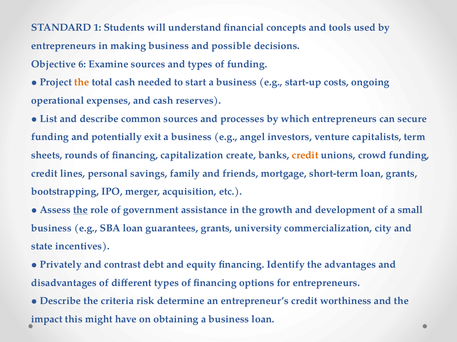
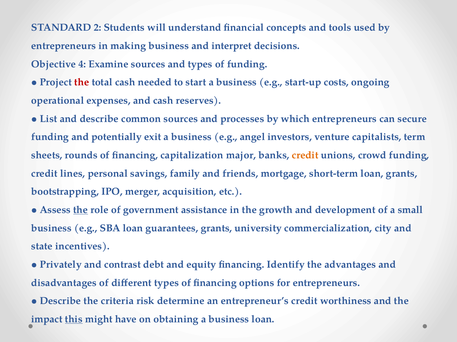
1: 1 -> 2
possible: possible -> interpret
6: 6 -> 4
the at (82, 82) colour: orange -> red
create: create -> major
this underline: none -> present
